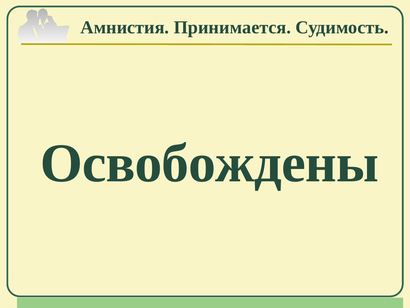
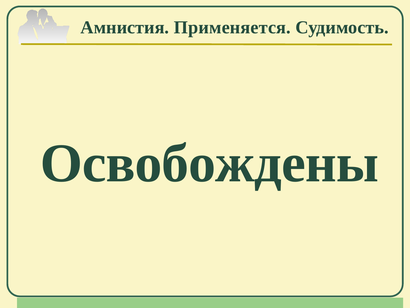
Принимается: Принимается -> Применяется
